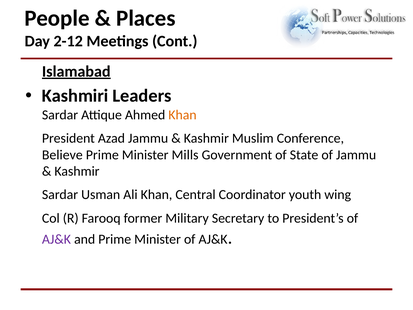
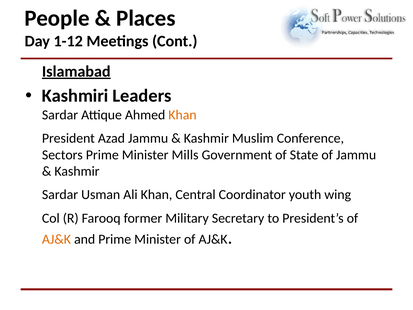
2-12: 2-12 -> 1-12
Believe: Believe -> Sectors
AJ&K at (56, 239) colour: purple -> orange
